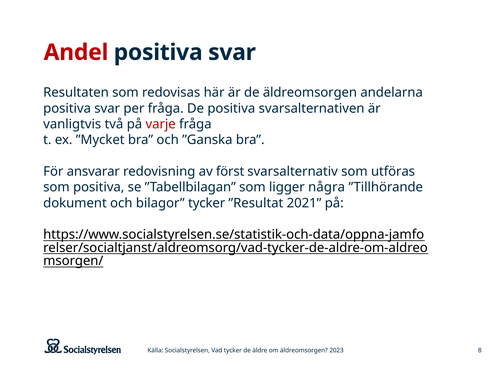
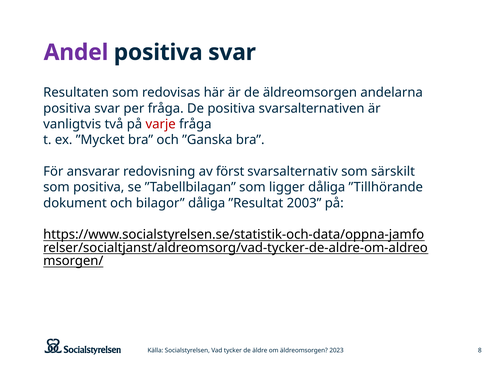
Andel colour: red -> purple
utföras: utföras -> särskilt
ligger några: några -> dåliga
bilagor tycker: tycker -> dåliga
2021: 2021 -> 2003
